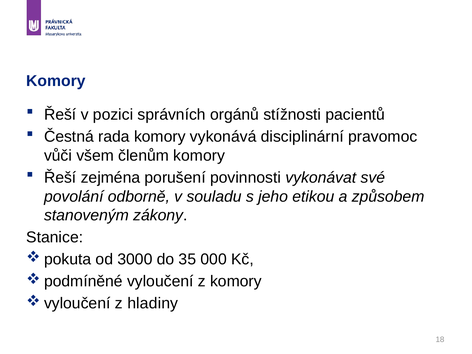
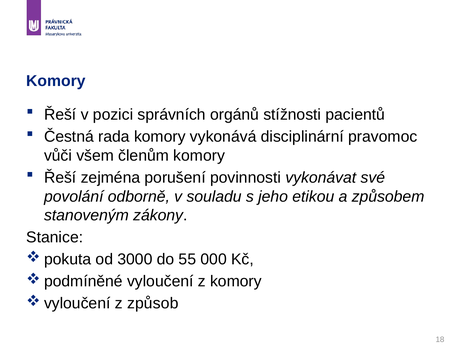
35: 35 -> 55
hladiny: hladiny -> způsob
